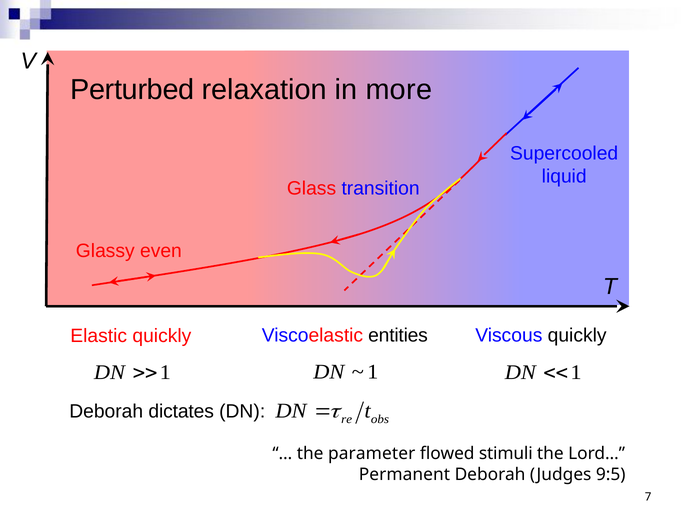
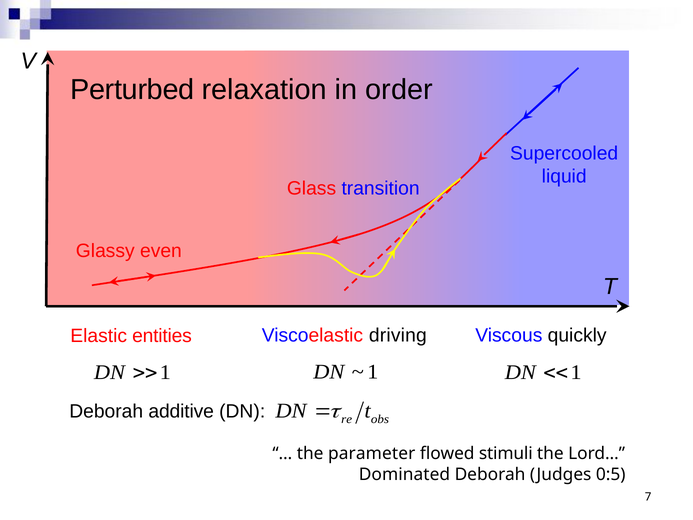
more: more -> order
entities: entities -> driving
Elastic quickly: quickly -> entities
dictates: dictates -> additive
Permanent: Permanent -> Dominated
9:5: 9:5 -> 0:5
